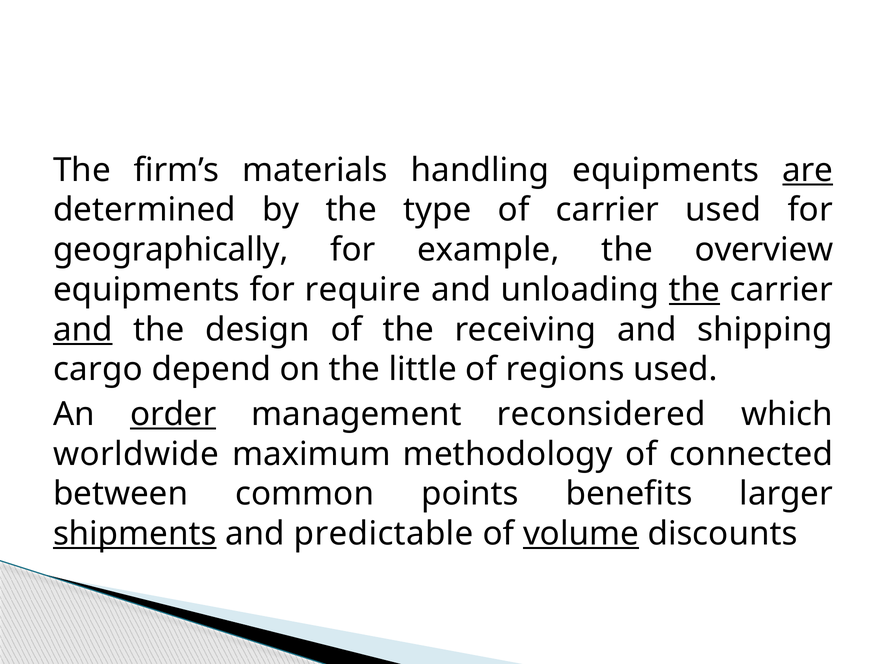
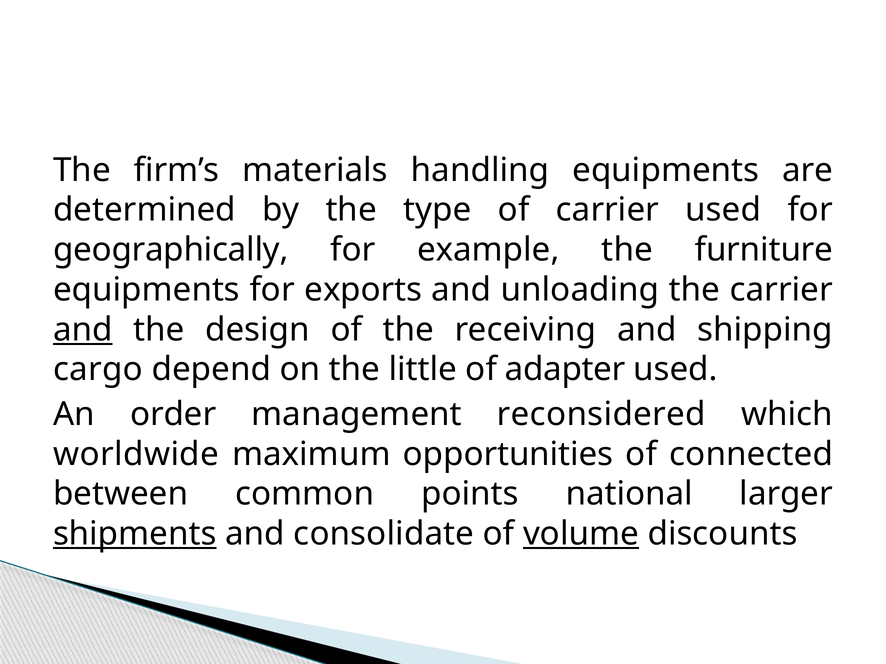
are underline: present -> none
overview: overview -> furniture
require: require -> exports
the at (694, 290) underline: present -> none
regions: regions -> adapter
order underline: present -> none
methodology: methodology -> opportunities
benefits: benefits -> national
predictable: predictable -> consolidate
